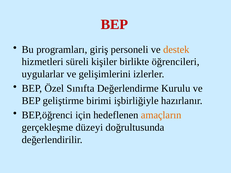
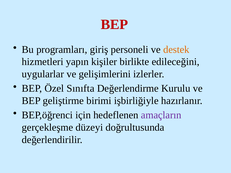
süreli: süreli -> yapın
öğrencileri: öğrencileri -> edileceğini
amaçların colour: orange -> purple
